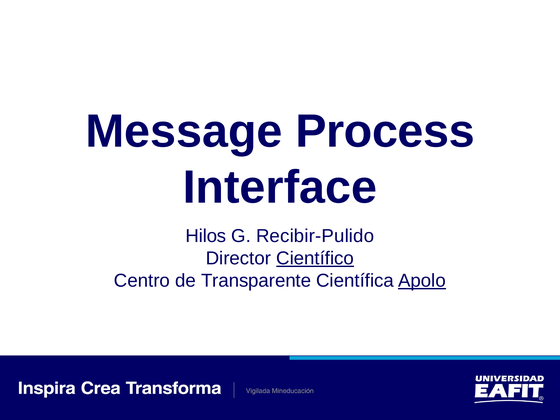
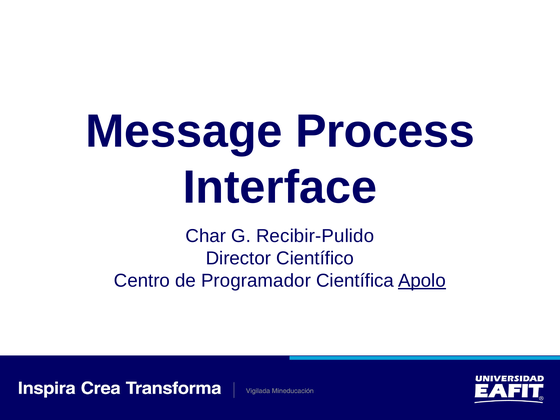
Hilos: Hilos -> Char
Científico underline: present -> none
Transparente: Transparente -> Programador
